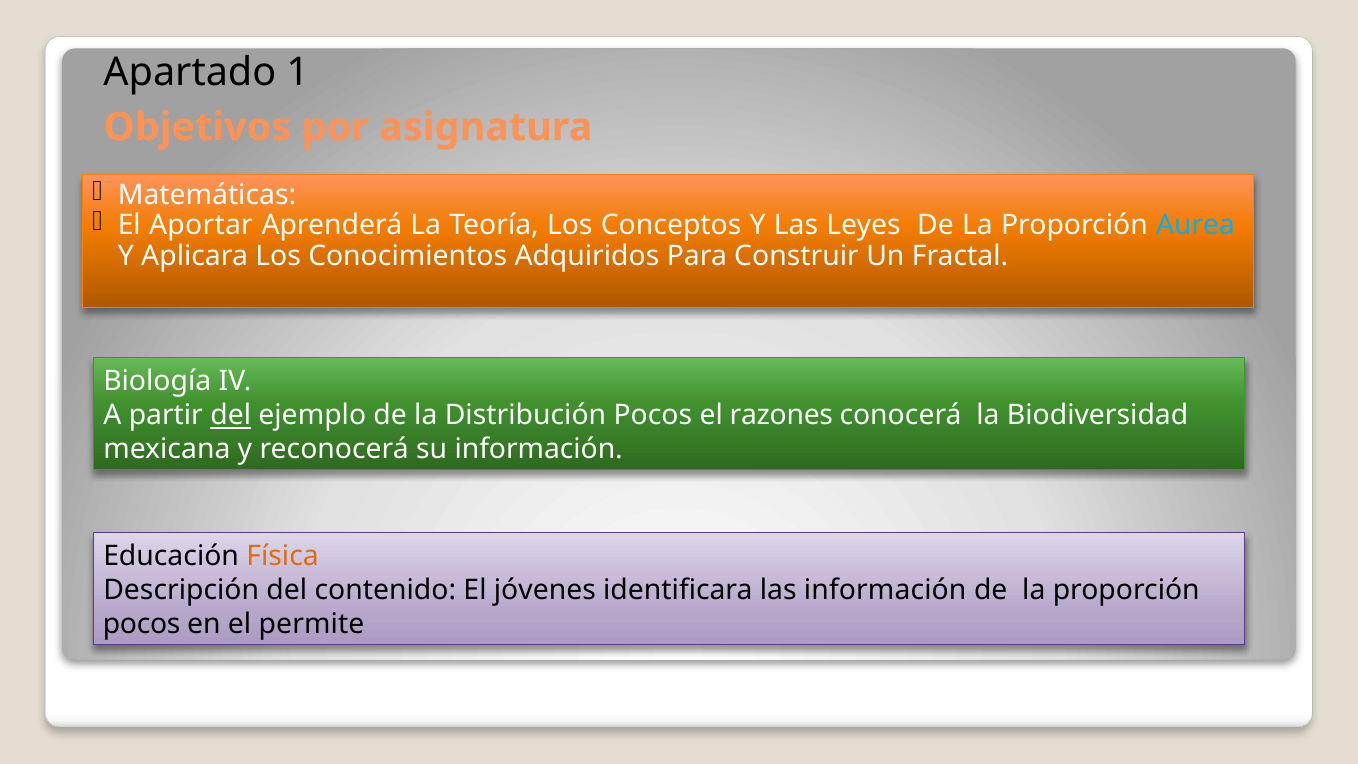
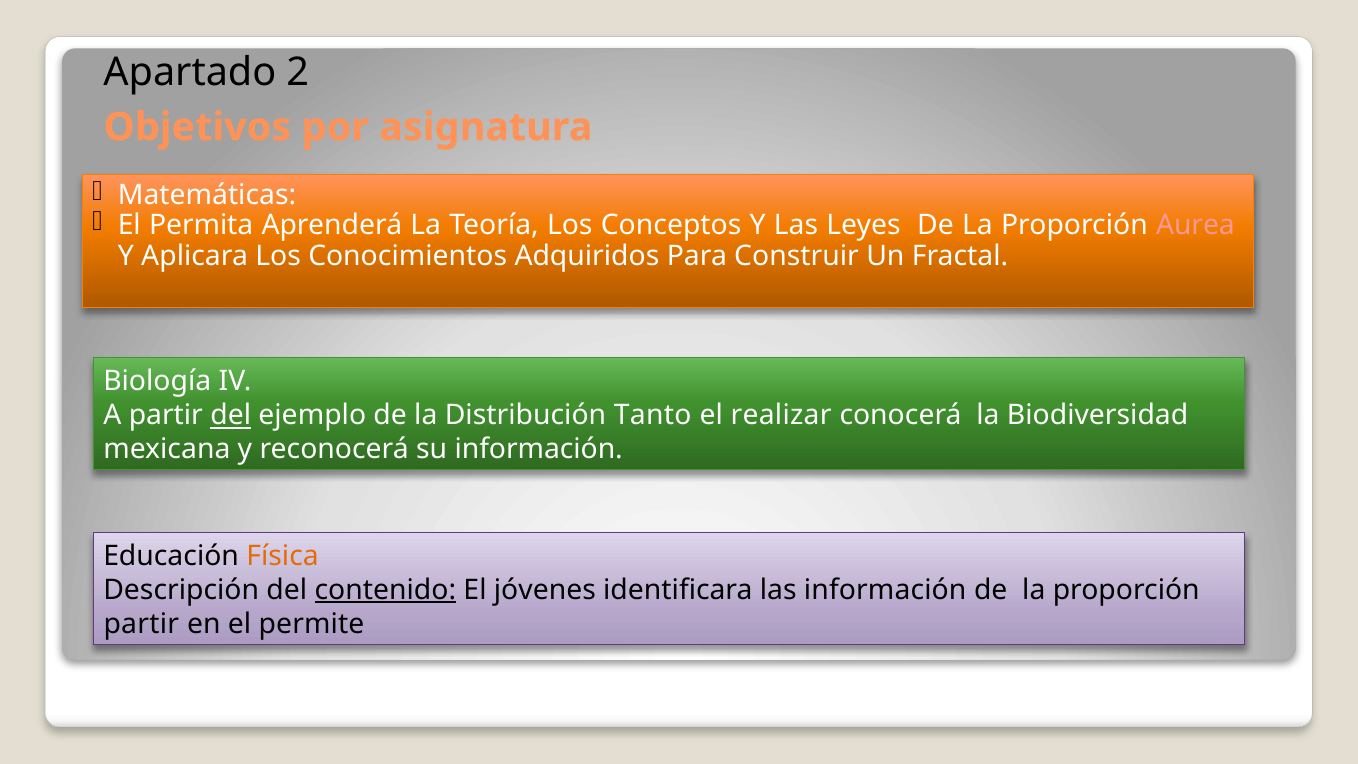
1: 1 -> 2
Aportar: Aportar -> Permita
Aurea colour: light blue -> pink
Distribución Pocos: Pocos -> Tanto
razones: razones -> realizar
contenido underline: none -> present
pocos at (142, 624): pocos -> partir
